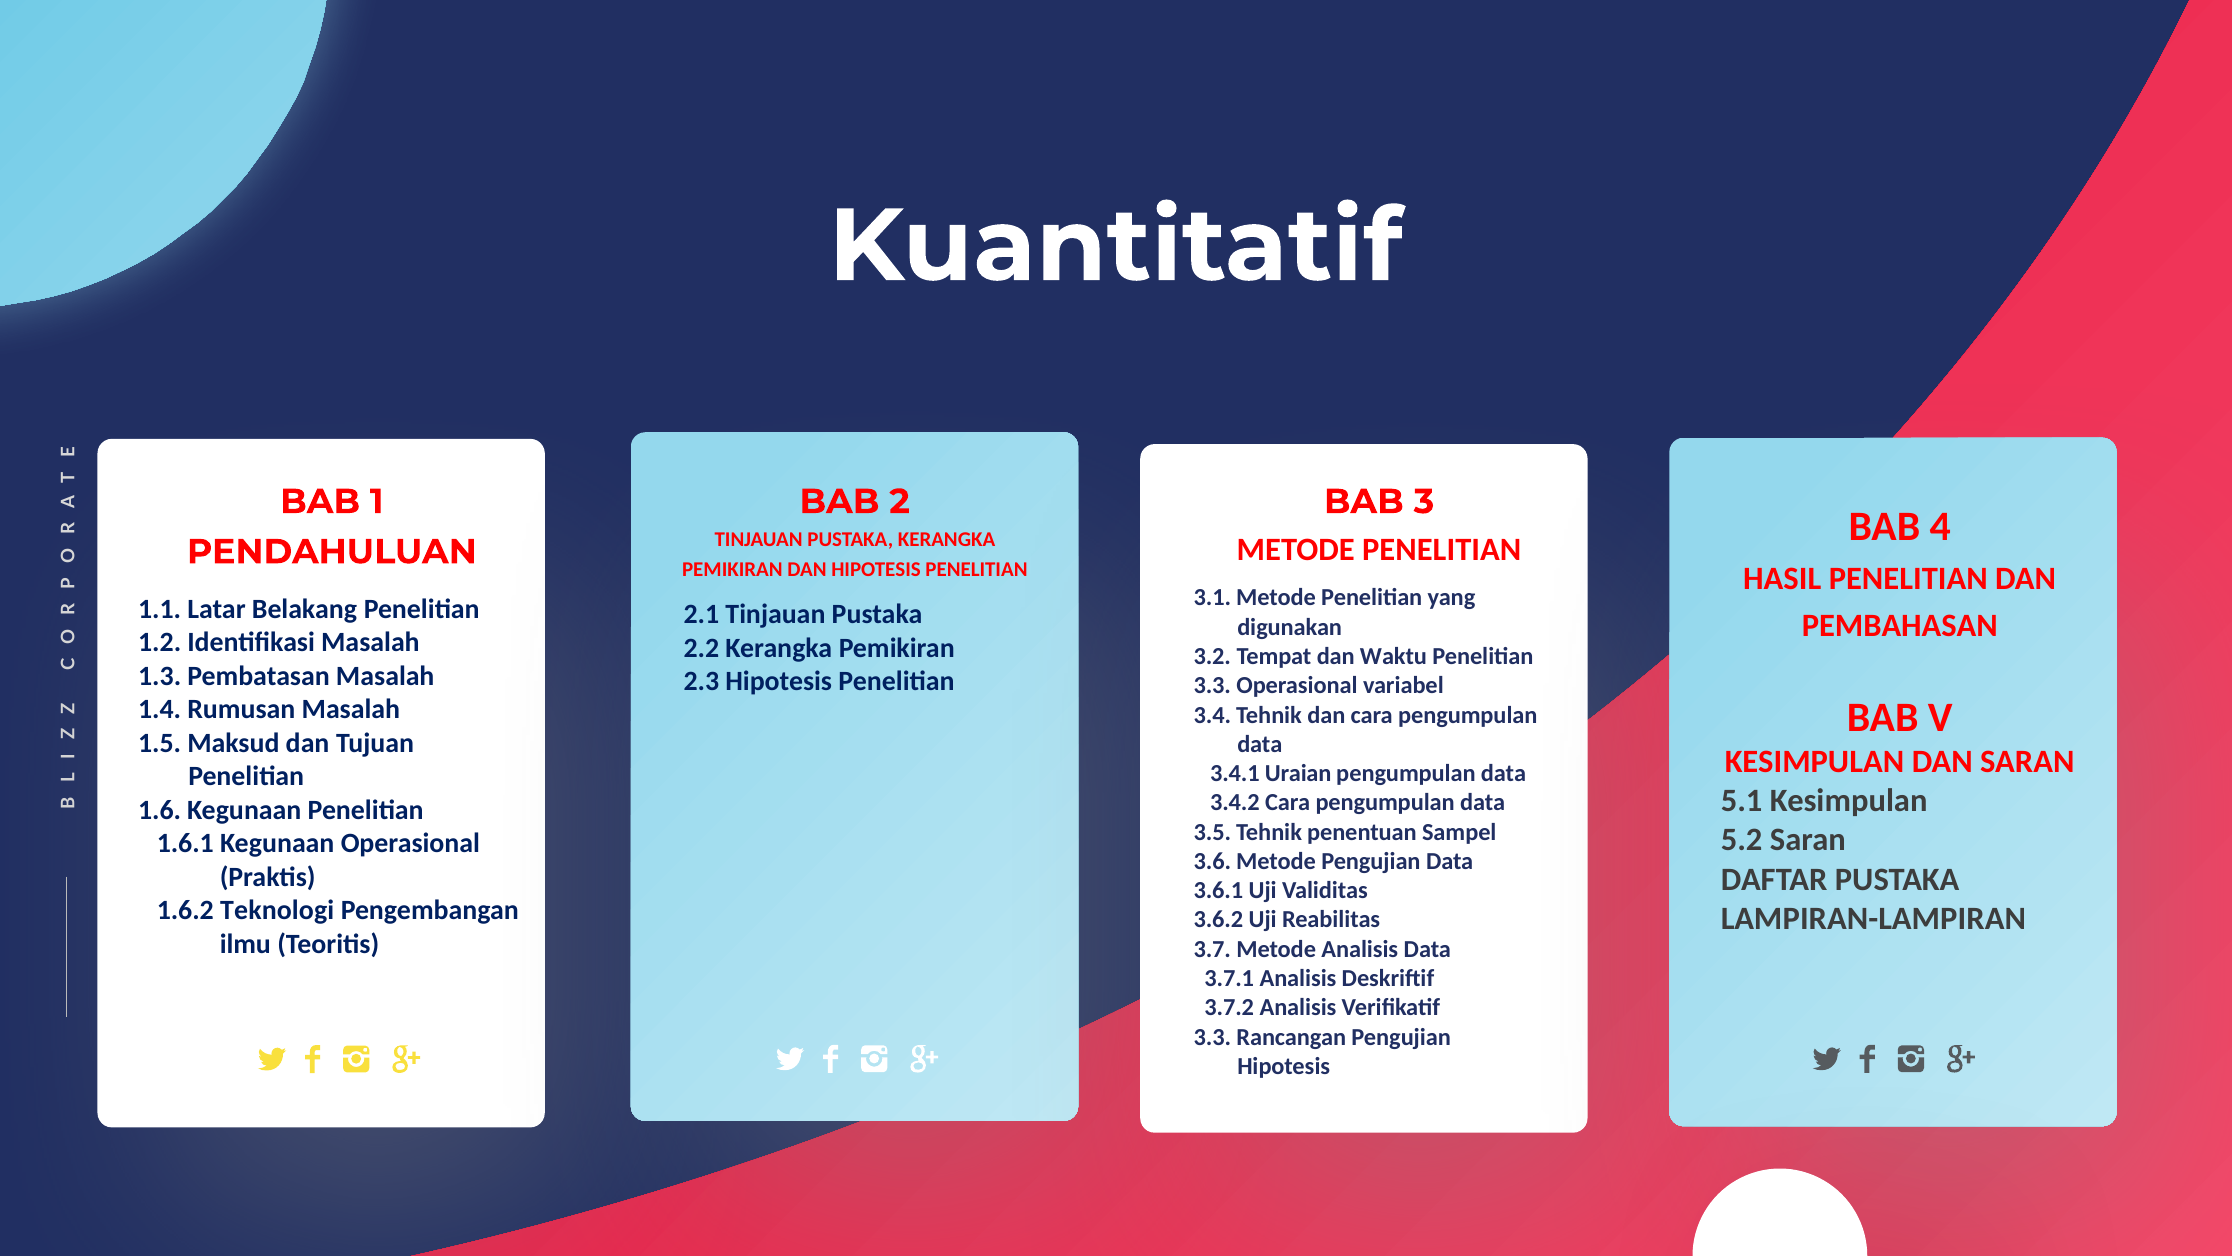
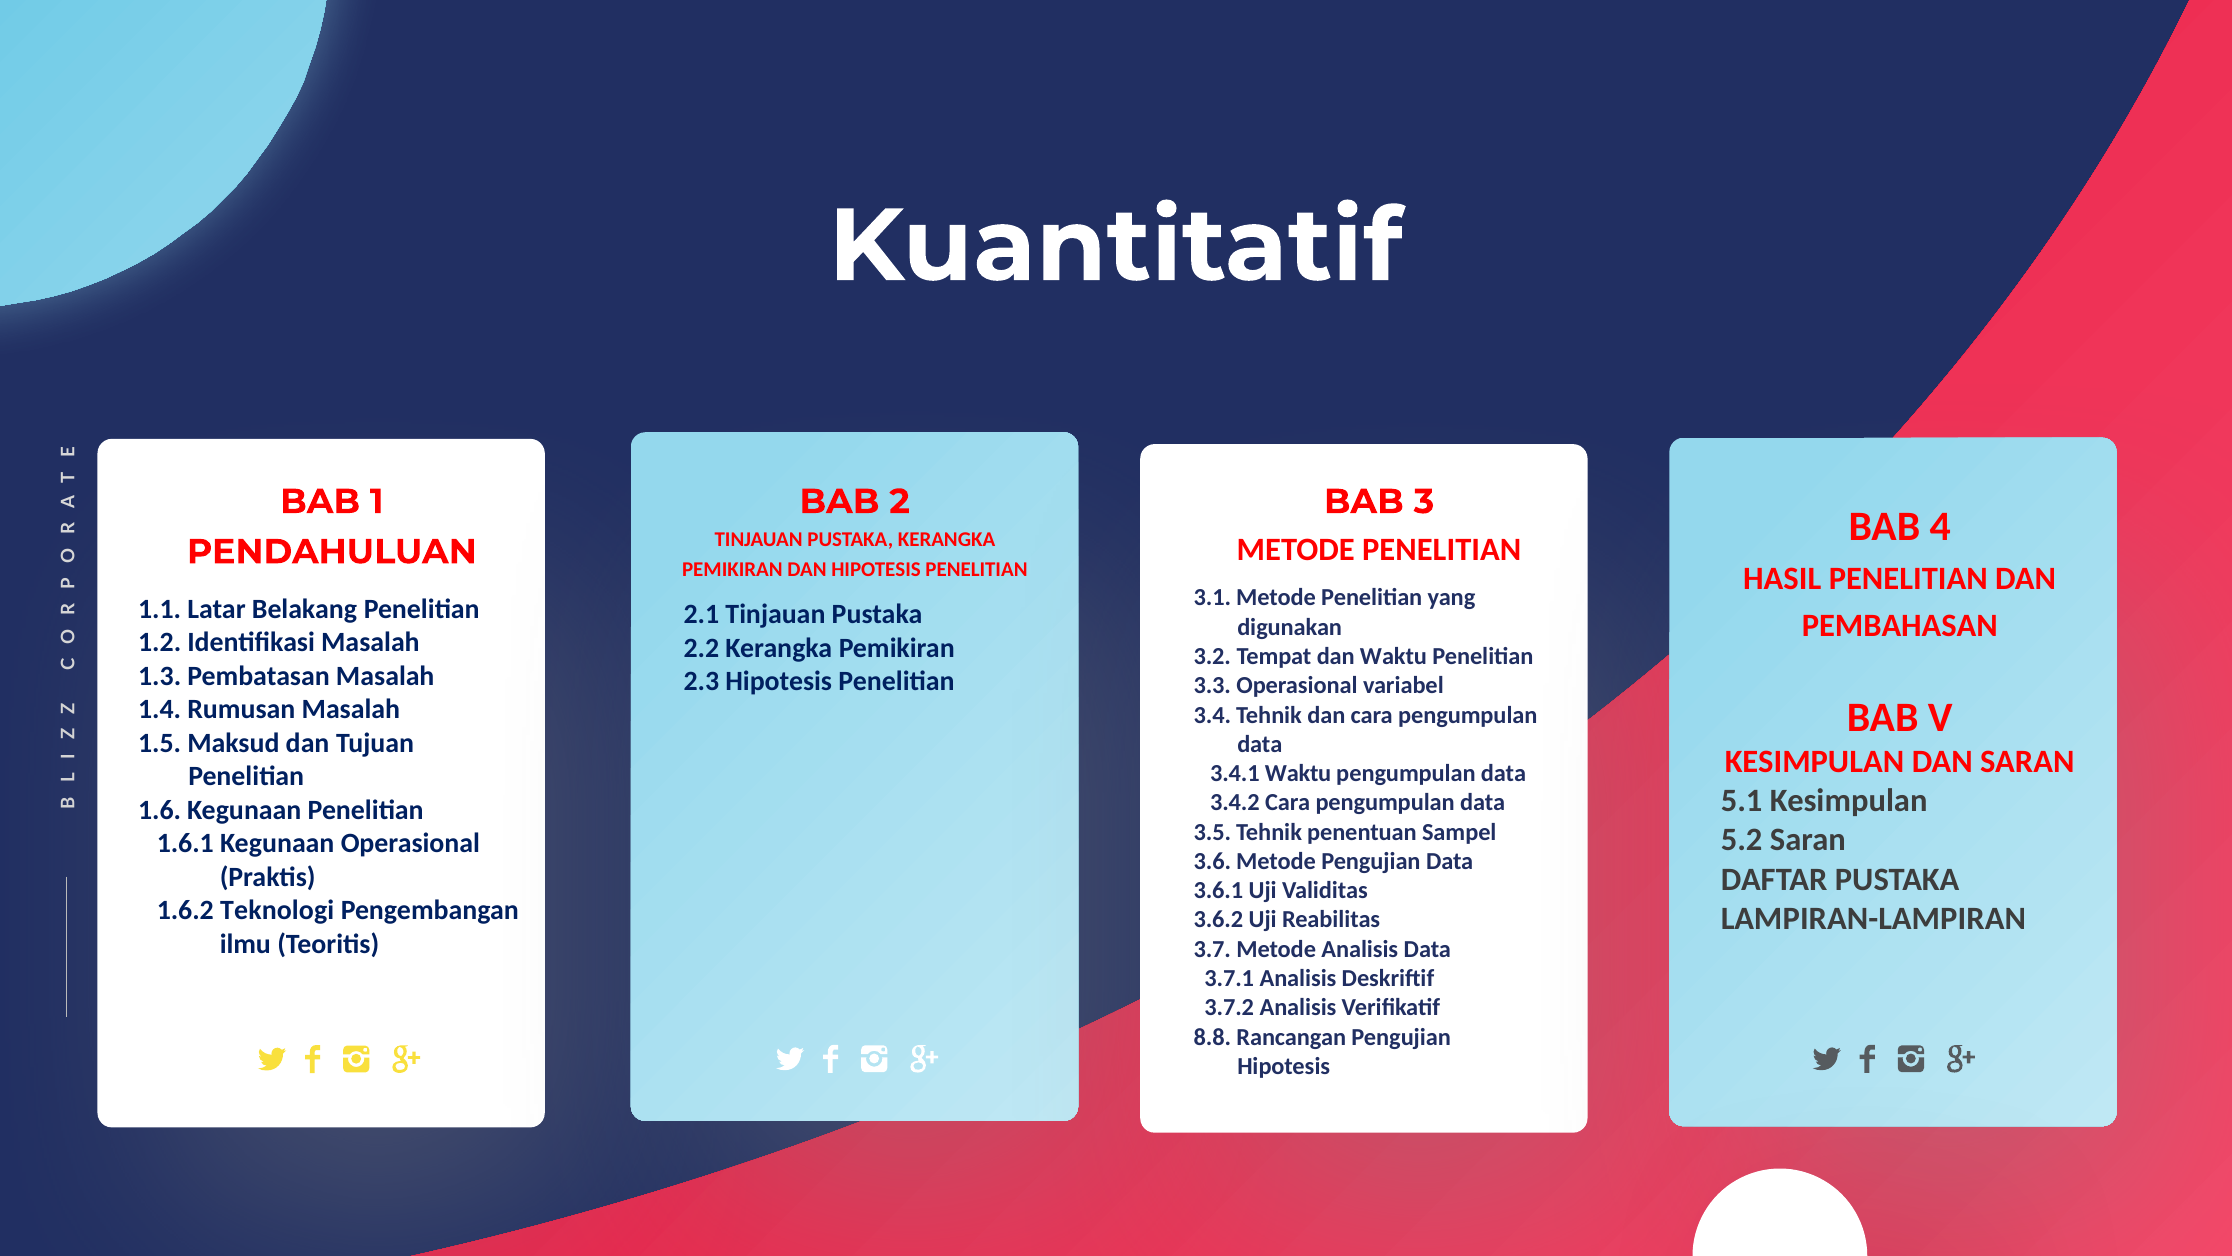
3.4.1 Uraian: Uraian -> Waktu
3.3 at (1212, 1037): 3.3 -> 8.8
